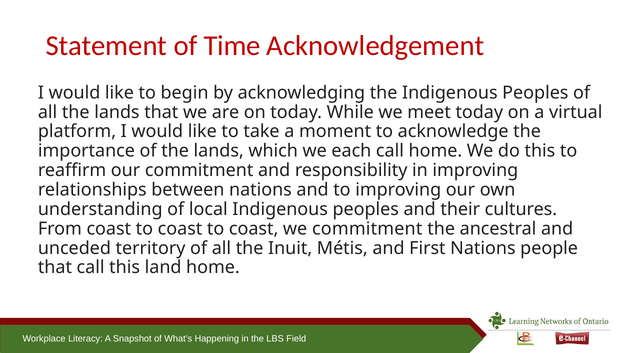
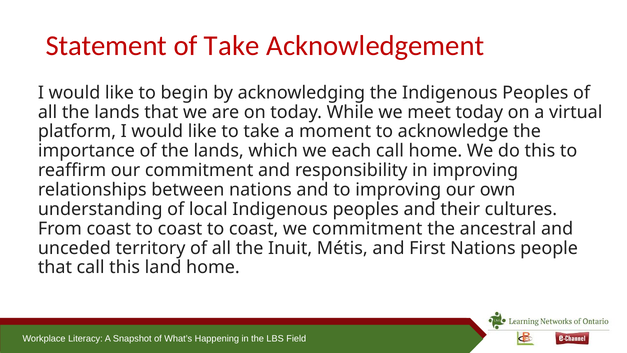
of Time: Time -> Take
